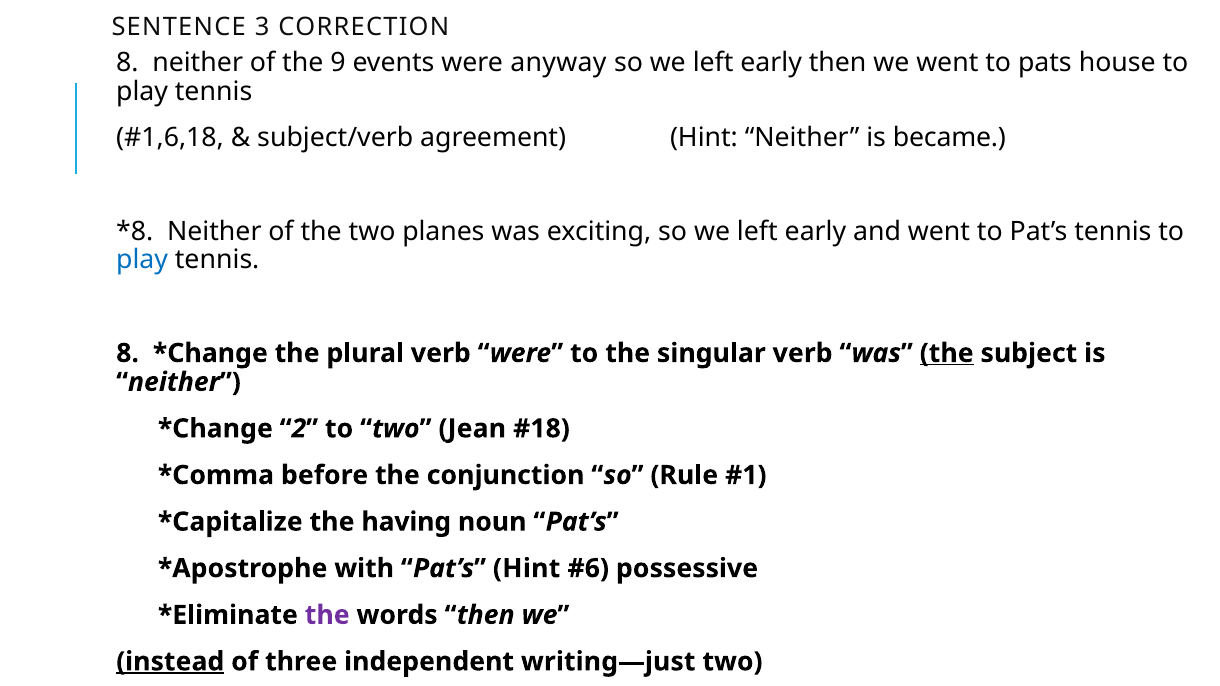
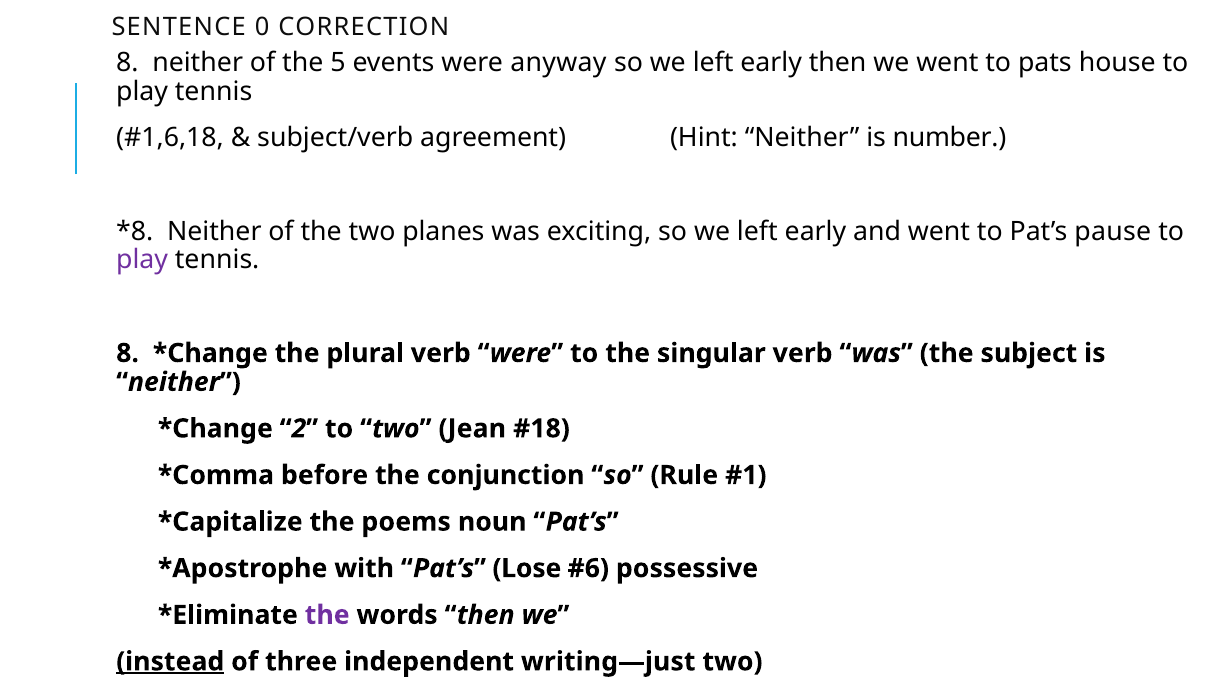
3: 3 -> 0
9: 9 -> 5
became: became -> number
Pat’s tennis: tennis -> pause
play at (142, 260) colour: blue -> purple
the at (947, 353) underline: present -> none
having: having -> poems
Pat’s Hint: Hint -> Lose
